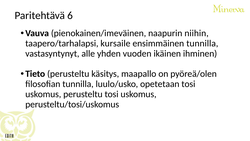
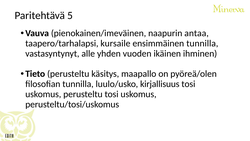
6: 6 -> 5
niihin: niihin -> antaa
opetetaan: opetetaan -> kirjallisuus
